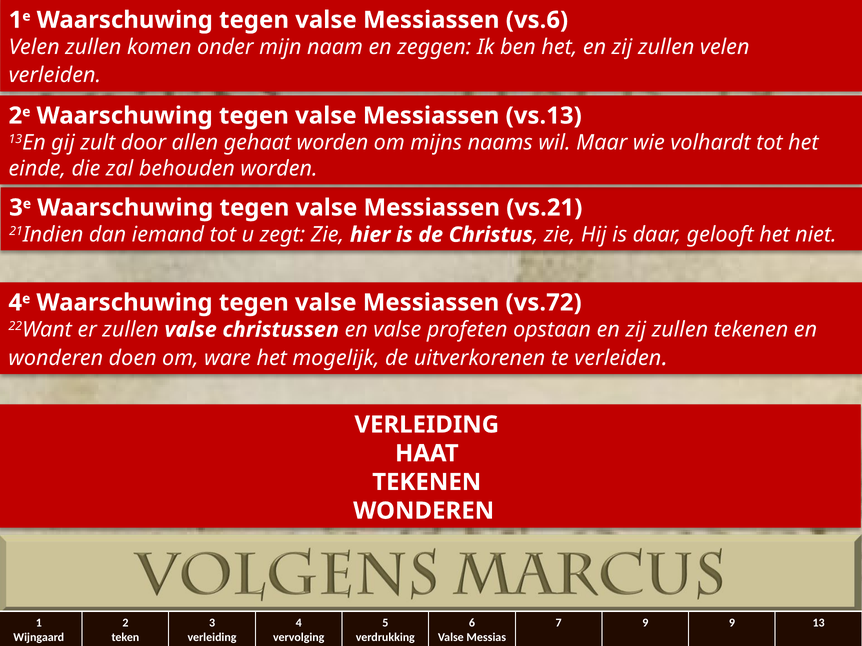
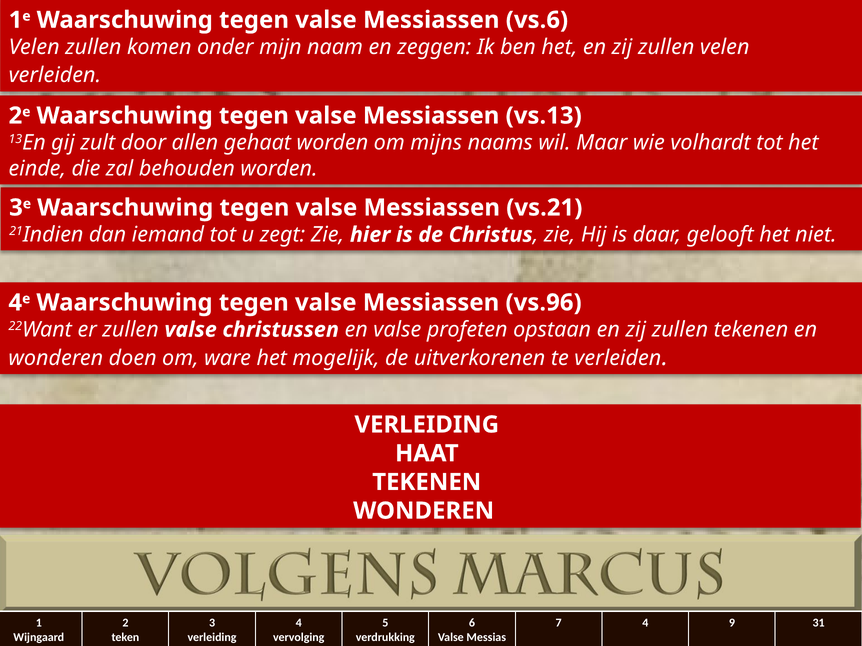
vs.72: vs.72 -> vs.96
7 9: 9 -> 4
13: 13 -> 31
